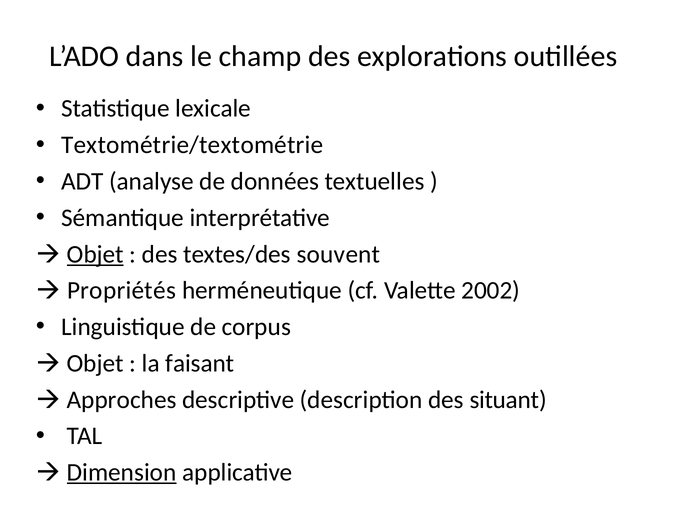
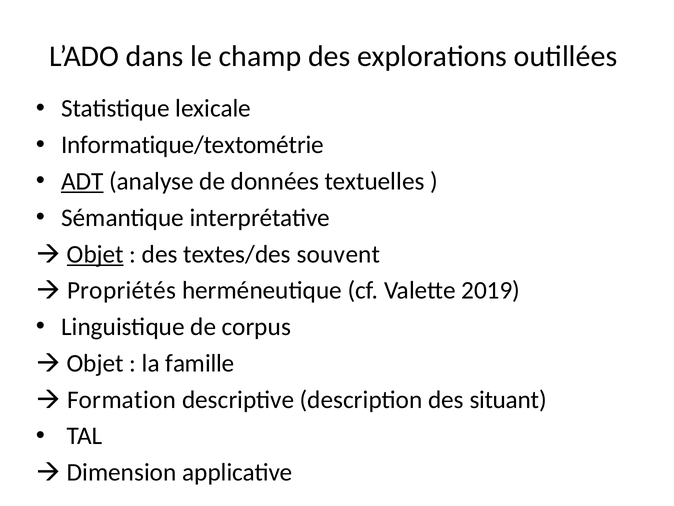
Textométrie/textométrie: Textométrie/textométrie -> Informatique/textométrie
ADT underline: none -> present
2002: 2002 -> 2019
faisant: faisant -> famille
Approches: Approches -> Formation
Dimension underline: present -> none
